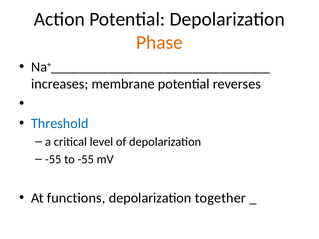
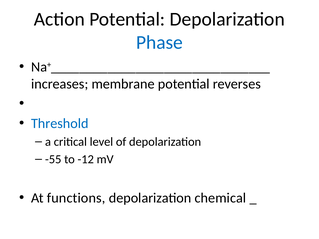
Phase colour: orange -> blue
to -55: -55 -> -12
together: together -> chemical
